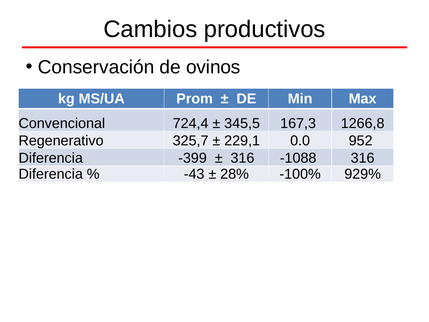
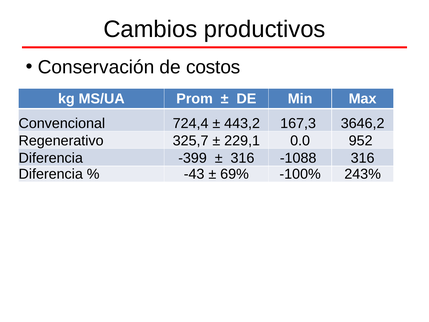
ovinos: ovinos -> costos
345,5: 345,5 -> 443,2
1266,8: 1266,8 -> 3646,2
28%: 28% -> 69%
929%: 929% -> 243%
